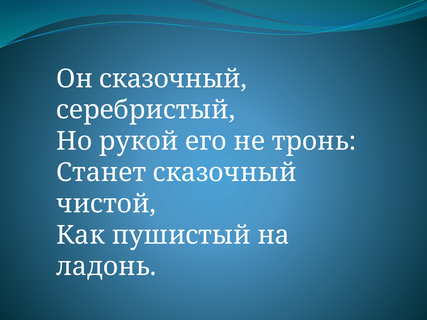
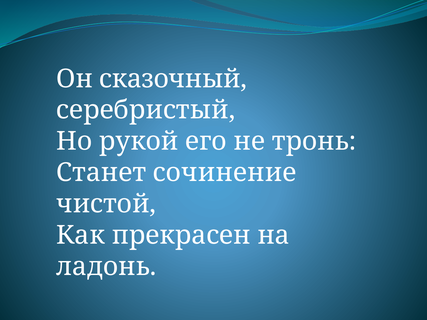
Станет сказочный: сказочный -> сочинение
пушистый: пушистый -> прекрасен
